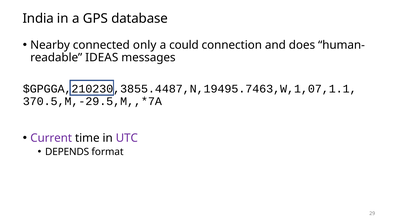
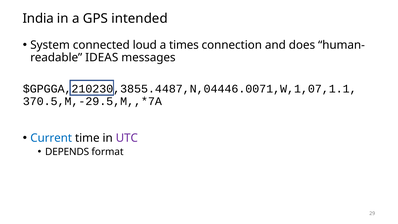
database: database -> intended
Nearby: Nearby -> System
only: only -> loud
could: could -> times
$GPGGA,210230,3855.4487,N,19495.7463,W,1,07,1.1: $GPGGA,210230,3855.4487,N,19495.7463,W,1,07,1.1 -> $GPGGA,210230,3855.4487,N,04446.0071,W,1,07,1.1
Current colour: purple -> blue
